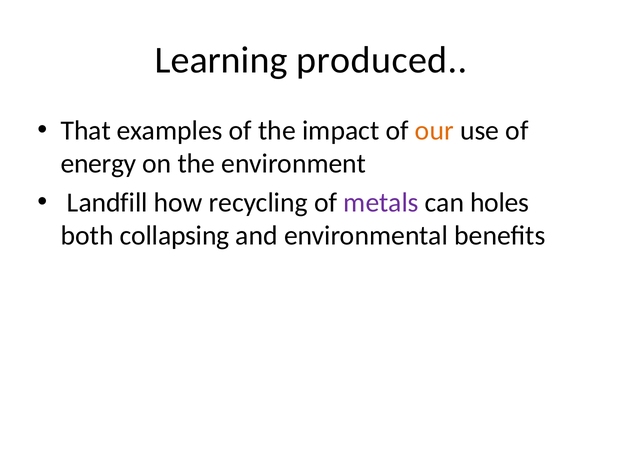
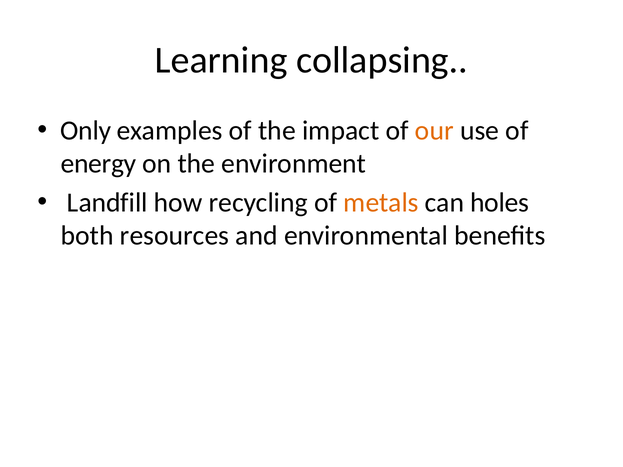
produced: produced -> collapsing
That: That -> Only
metals colour: purple -> orange
collapsing: collapsing -> resources
